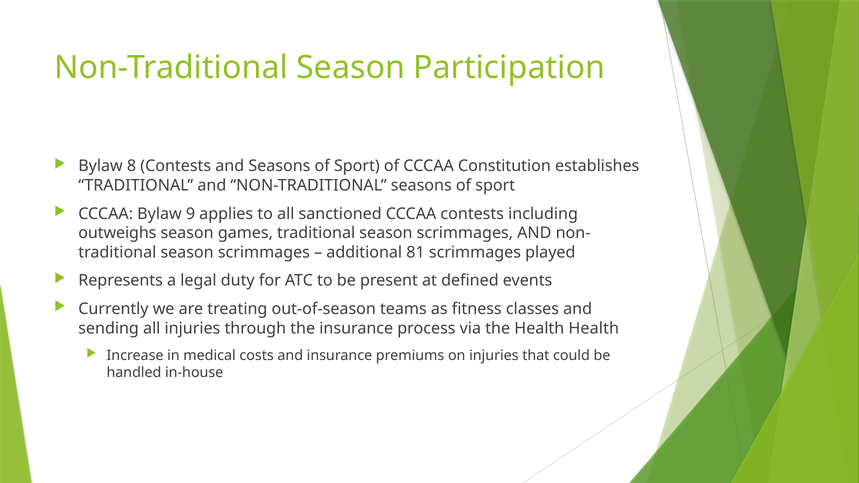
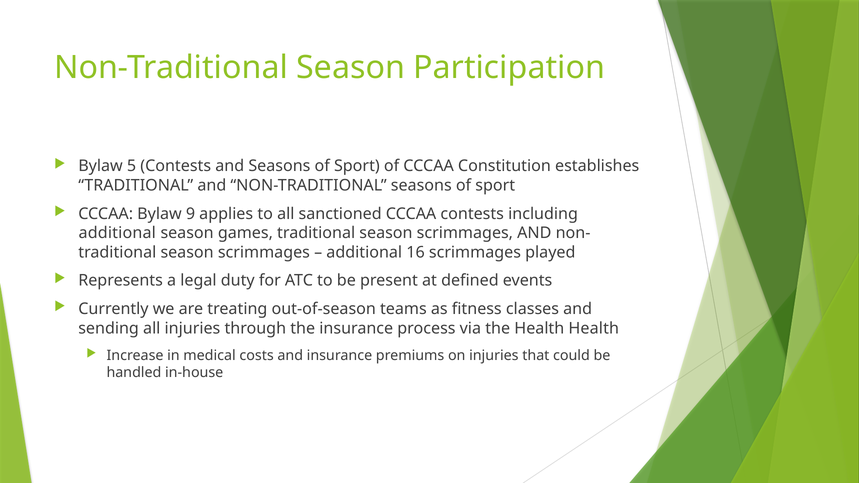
8: 8 -> 5
outweighs at (117, 233): outweighs -> additional
81: 81 -> 16
